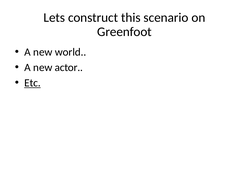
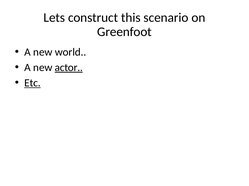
actor underline: none -> present
